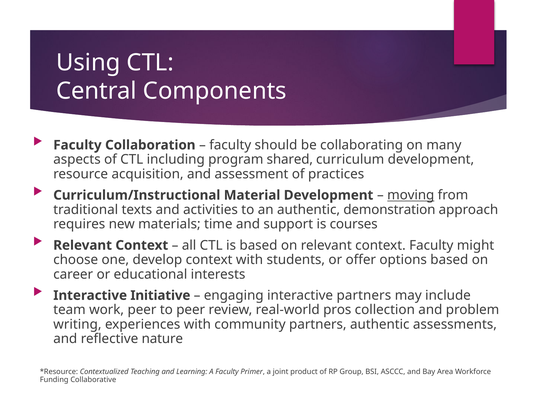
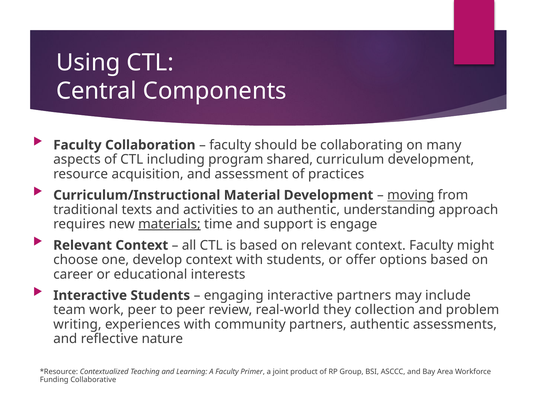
demonstration: demonstration -> understanding
materials underline: none -> present
courses: courses -> engage
Interactive Initiative: Initiative -> Students
pros: pros -> they
